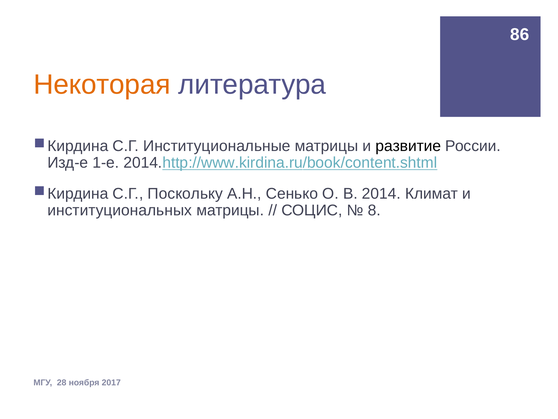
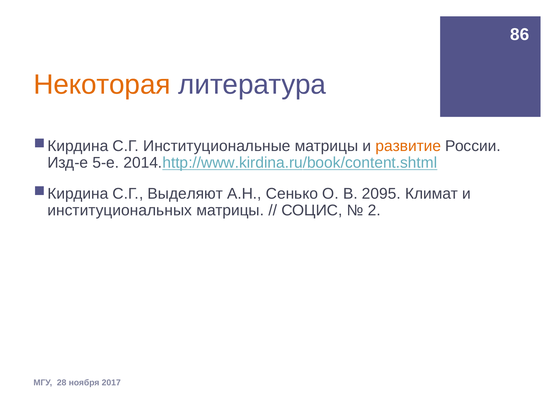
развитие colour: black -> orange
1-е: 1-е -> 5-е
Поскольку: Поскольку -> Выделяют
2014: 2014 -> 2095
8: 8 -> 2
